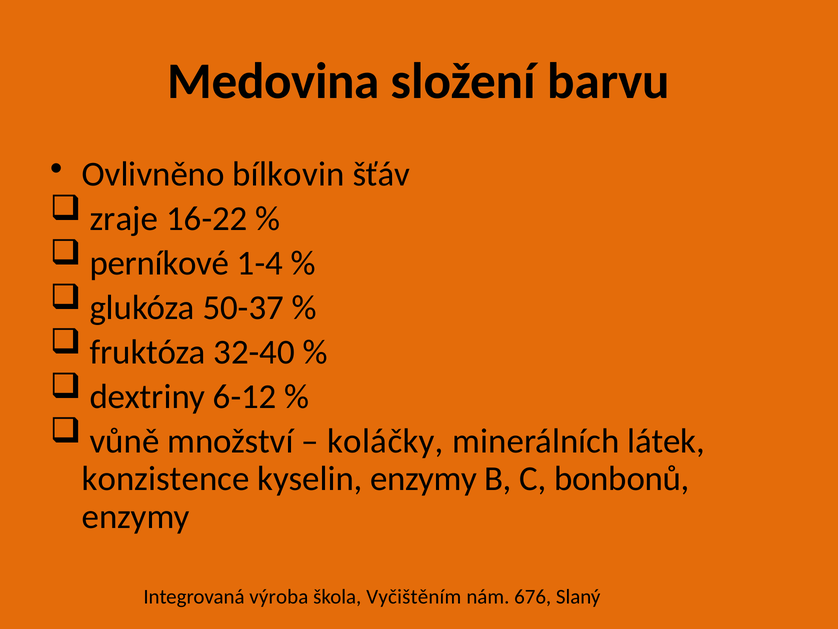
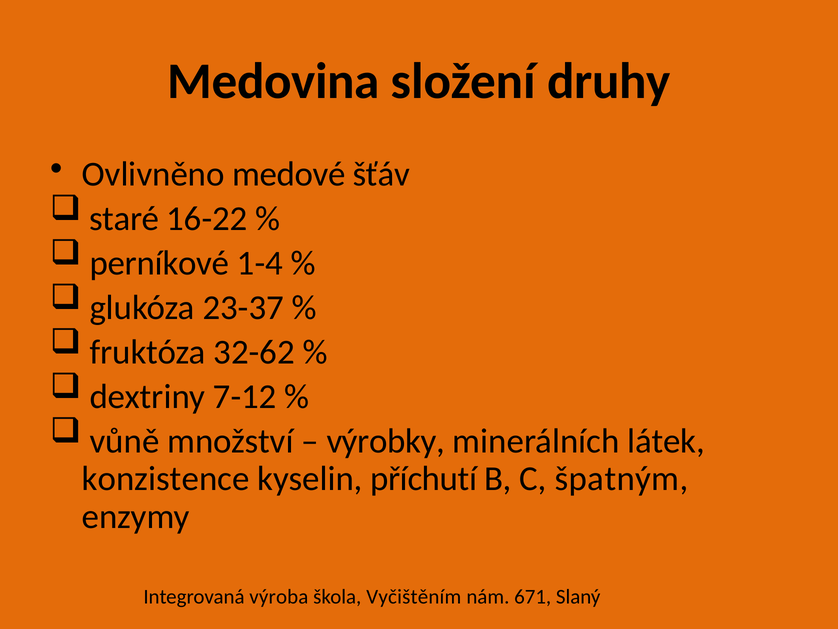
barvu: barvu -> druhy
bílkovin: bílkovin -> medové
zraje: zraje -> staré
50-37: 50-37 -> 23-37
32-40: 32-40 -> 32-62
6-12: 6-12 -> 7-12
koláčky: koláčky -> výrobky
kyselin enzymy: enzymy -> příchutí
bonbonů: bonbonů -> špatným
676: 676 -> 671
